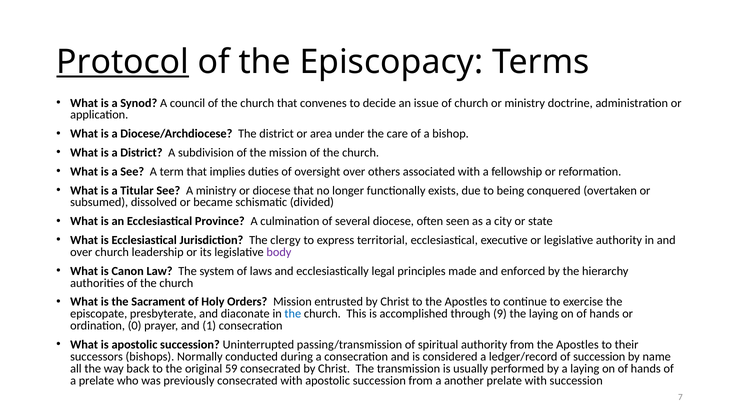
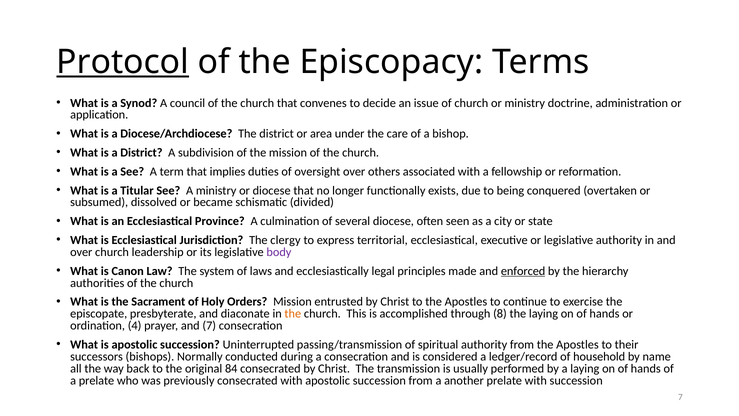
enforced underline: none -> present
the at (293, 314) colour: blue -> orange
9: 9 -> 8
0: 0 -> 4
and 1: 1 -> 7
of succession: succession -> household
59: 59 -> 84
